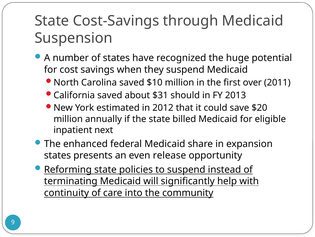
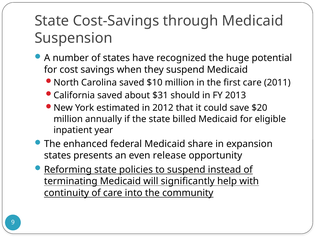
first over: over -> care
next: next -> year
